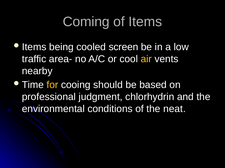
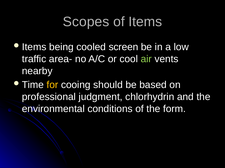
Coming: Coming -> Scopes
air colour: yellow -> light green
neat: neat -> form
